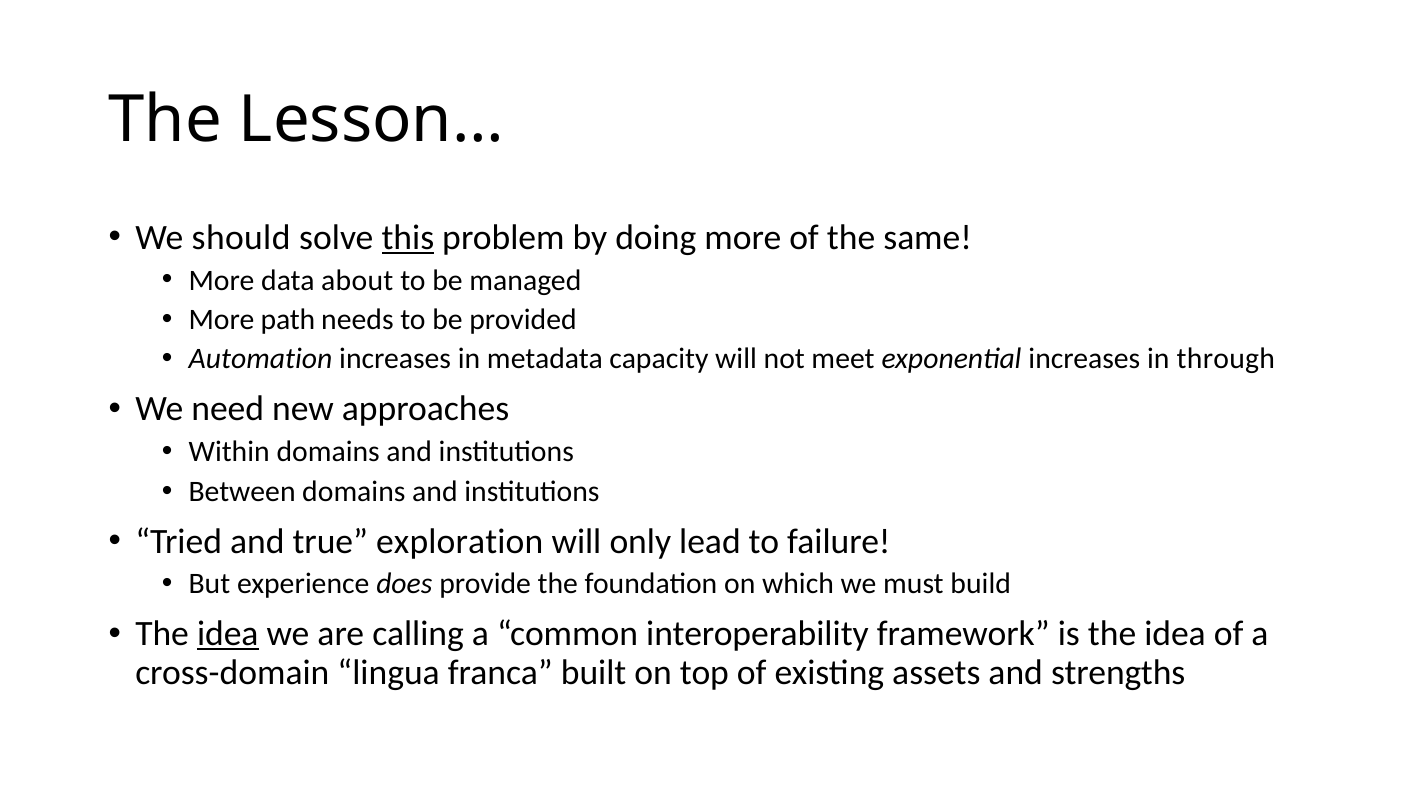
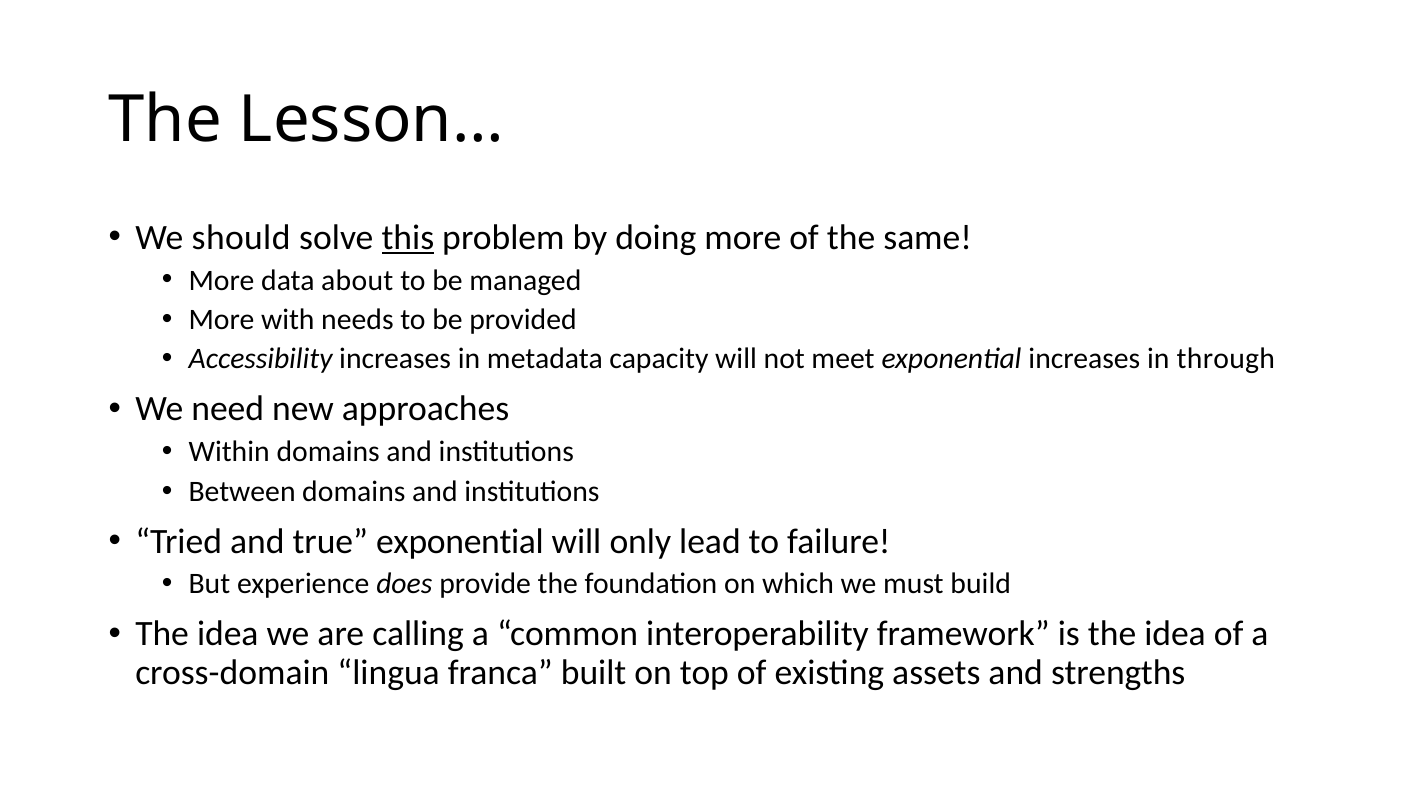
path: path -> with
Automation: Automation -> Accessibility
true exploration: exploration -> exponential
idea at (228, 634) underline: present -> none
